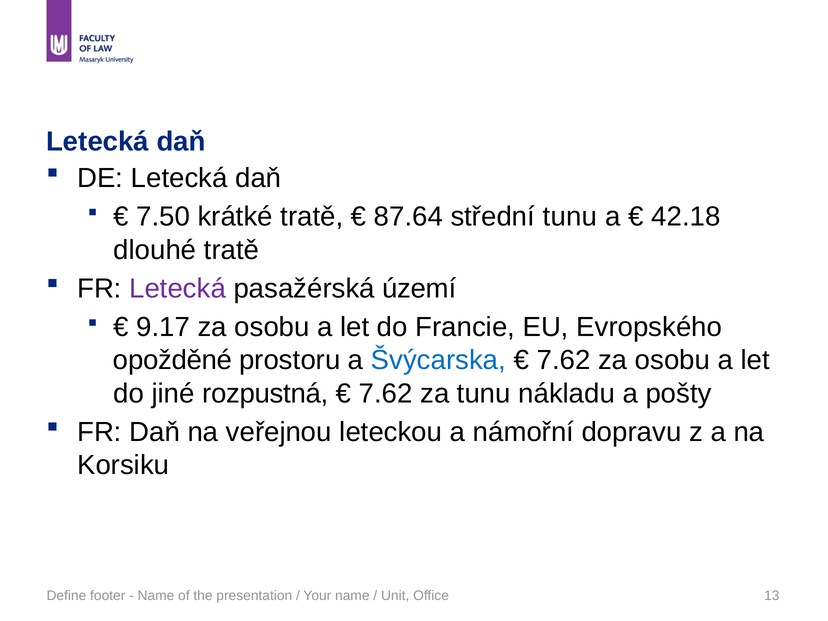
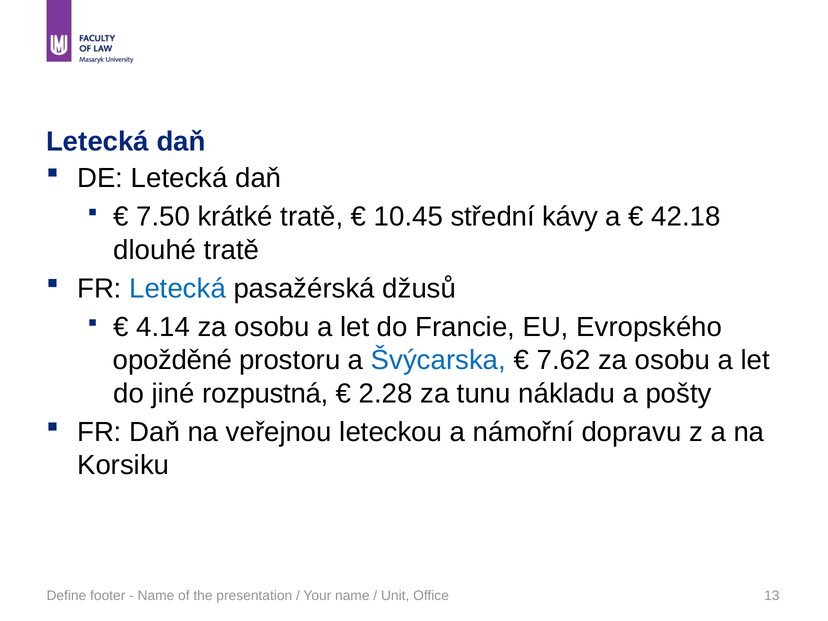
87.64: 87.64 -> 10.45
střední tunu: tunu -> kávy
Letecká at (178, 289) colour: purple -> blue
území: území -> džusů
9.17: 9.17 -> 4.14
7.62 at (386, 393): 7.62 -> 2.28
